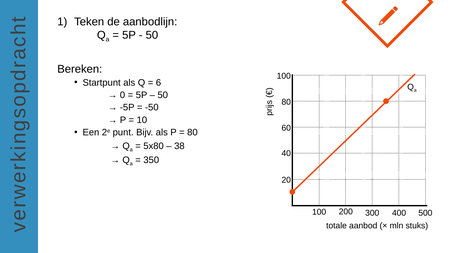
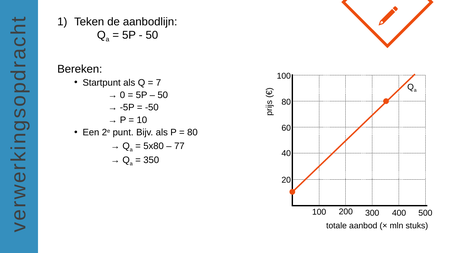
6: 6 -> 7
38: 38 -> 77
